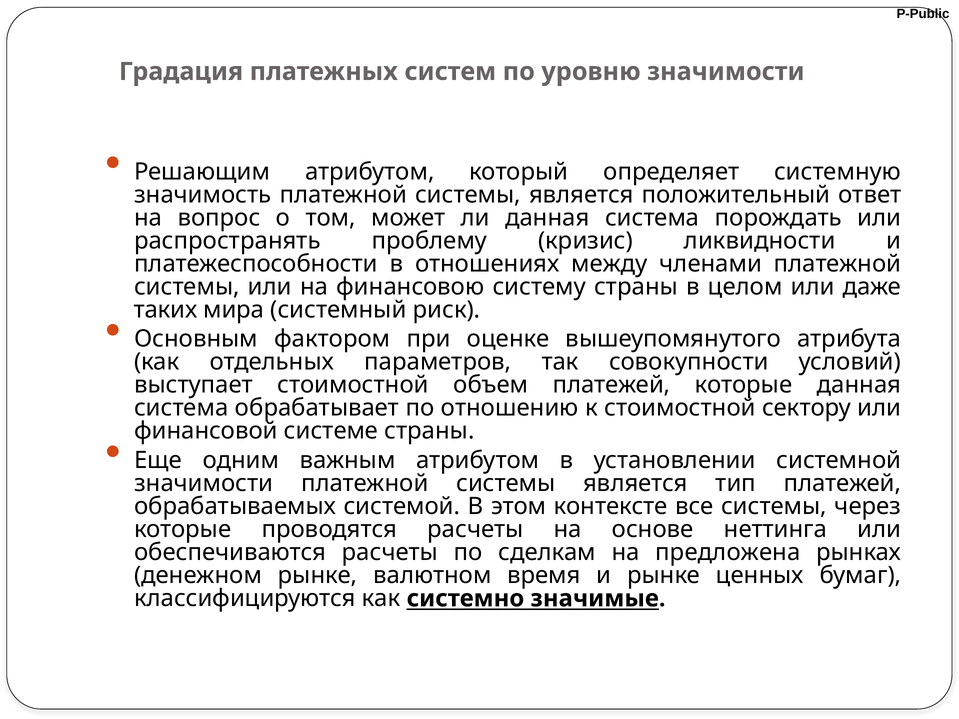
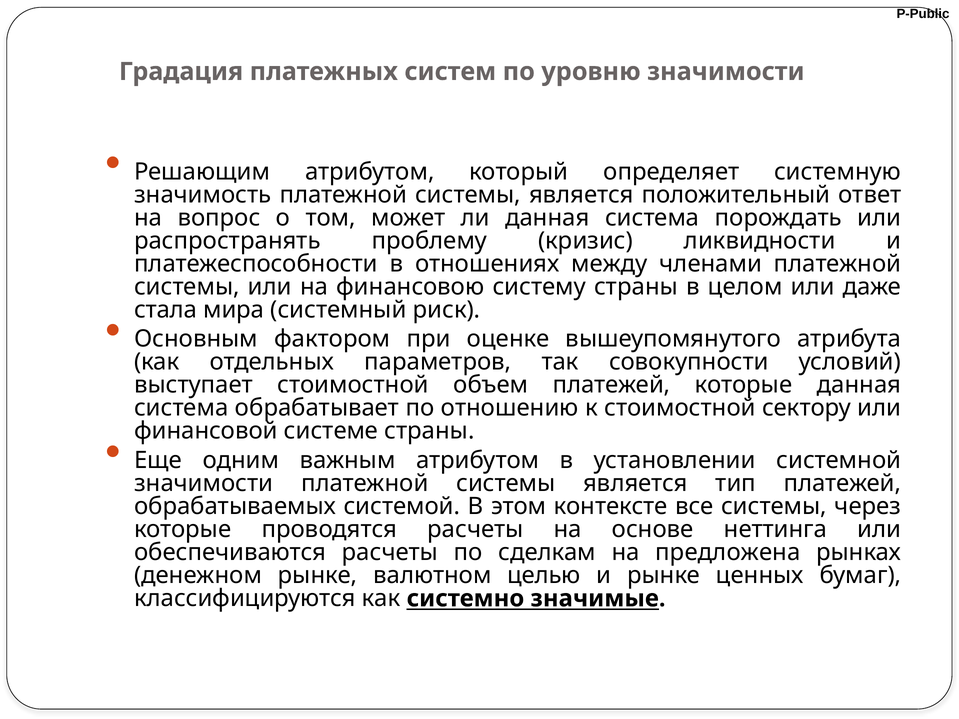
таких: таких -> стала
время: время -> целью
